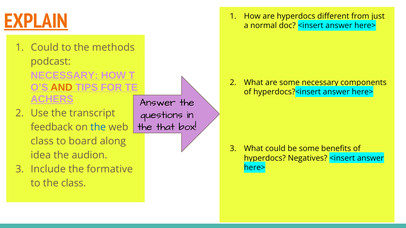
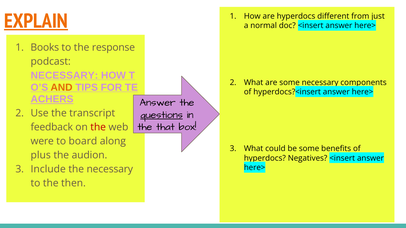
Could at (45, 47): Could -> Books
methods: methods -> response
questions underline: none -> present
the at (98, 127) colour: blue -> red
class at (42, 141): class -> were
idea: idea -> plus
the formative: formative -> necessary
the class: class -> then
